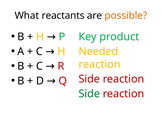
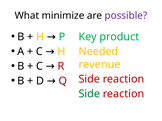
reactants: reactants -> minimize
possible colour: orange -> purple
reaction at (100, 65): reaction -> revenue
